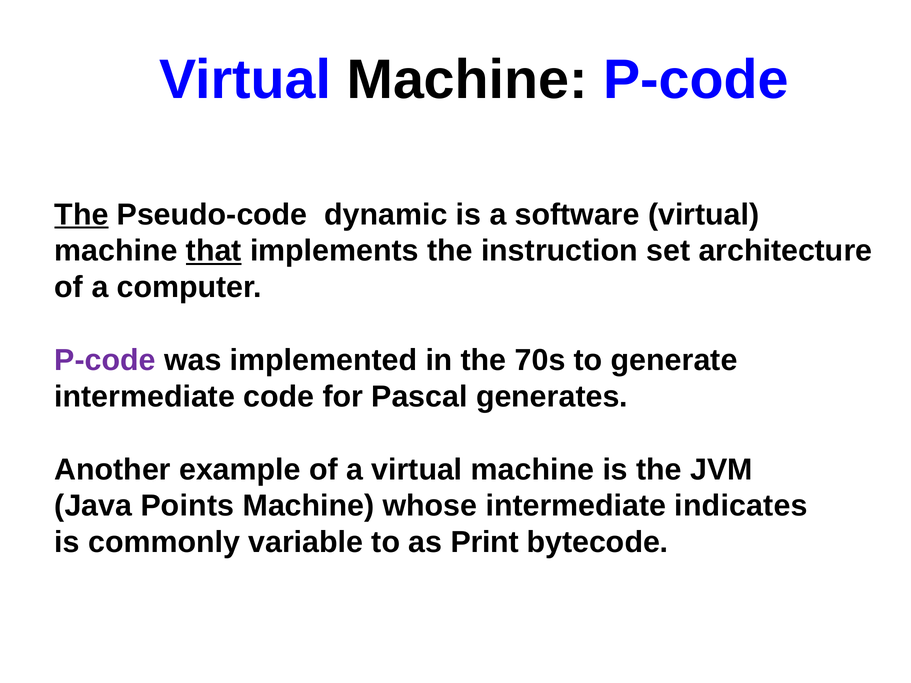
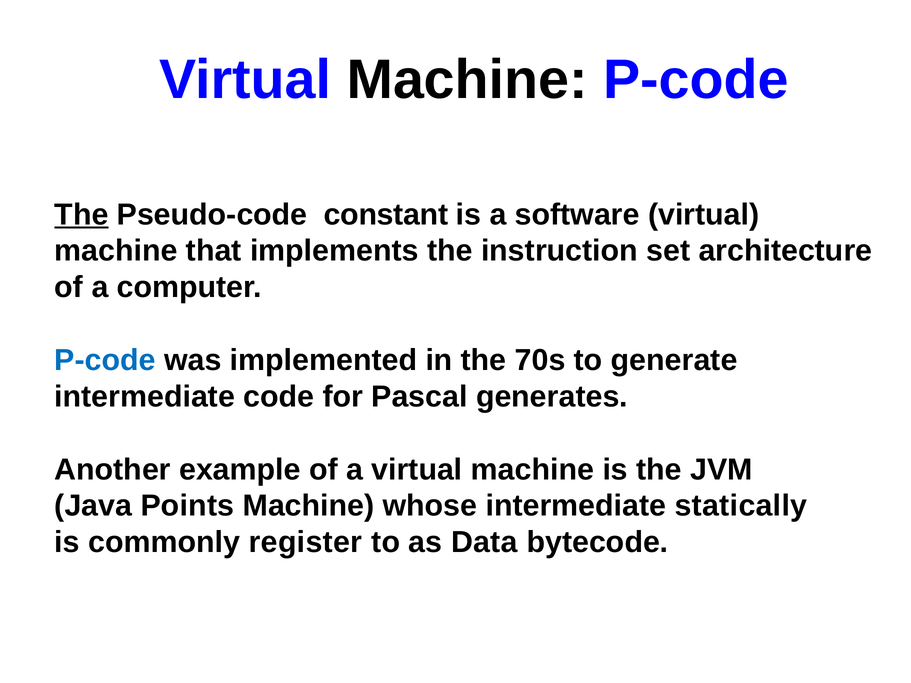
dynamic: dynamic -> constant
that underline: present -> none
P-code at (105, 360) colour: purple -> blue
indicates: indicates -> statically
variable: variable -> register
Print: Print -> Data
